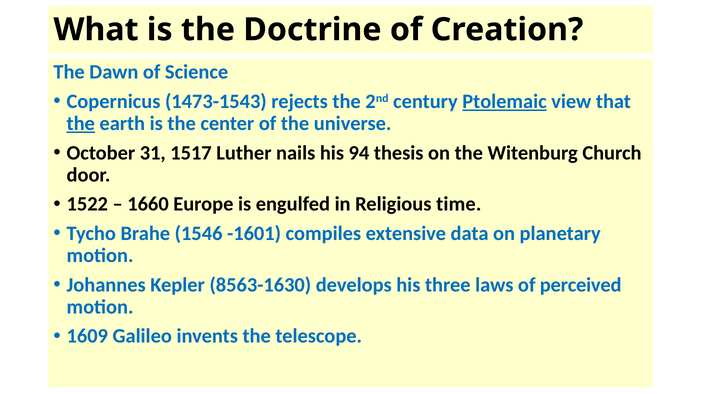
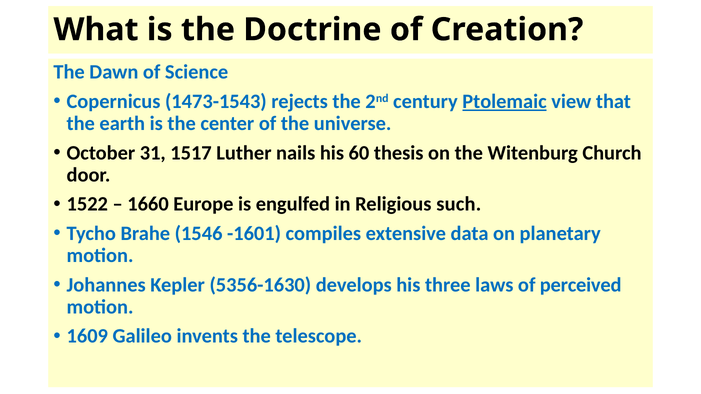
the at (81, 124) underline: present -> none
94: 94 -> 60
time: time -> such
8563-1630: 8563-1630 -> 5356-1630
